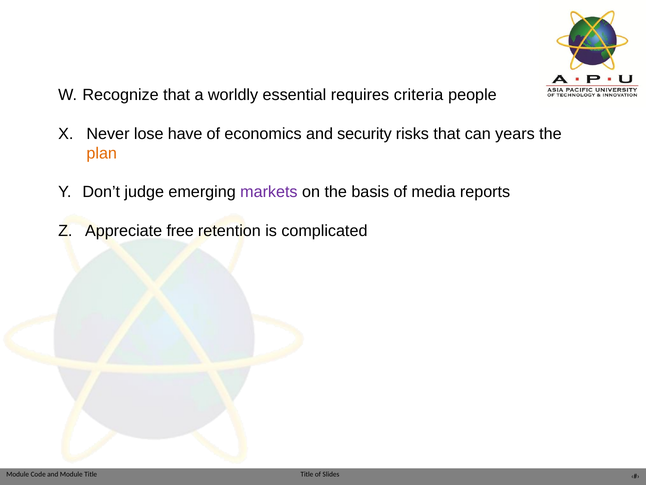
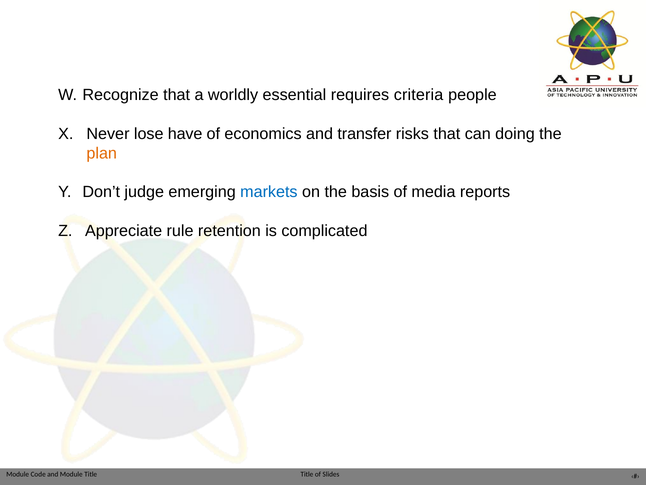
security: security -> transfer
years: years -> doing
markets colour: purple -> blue
free: free -> rule
